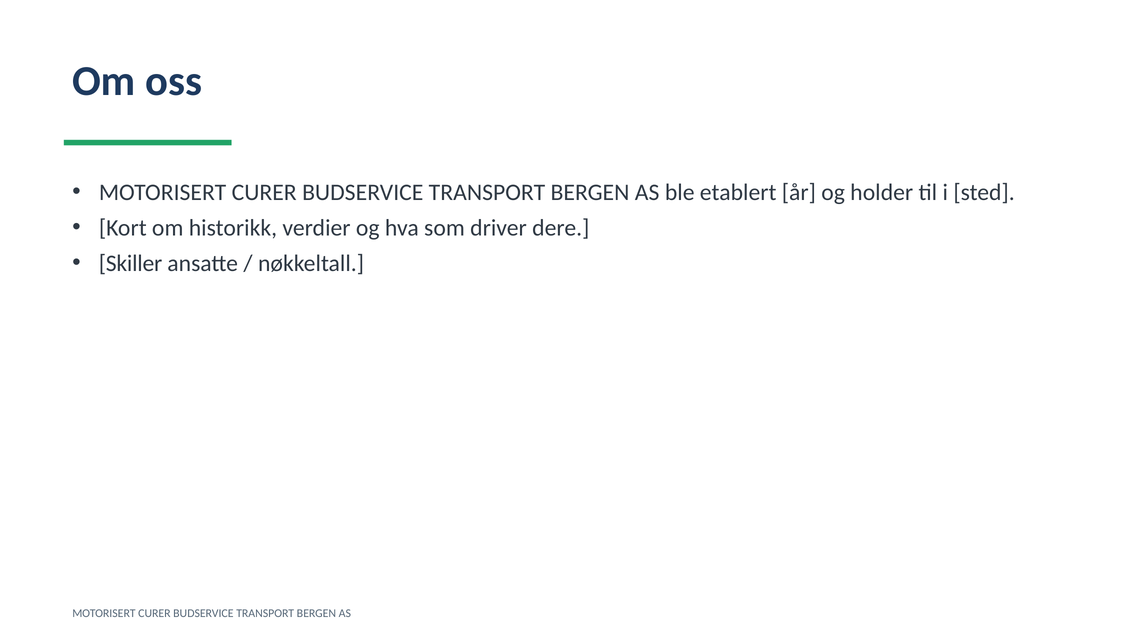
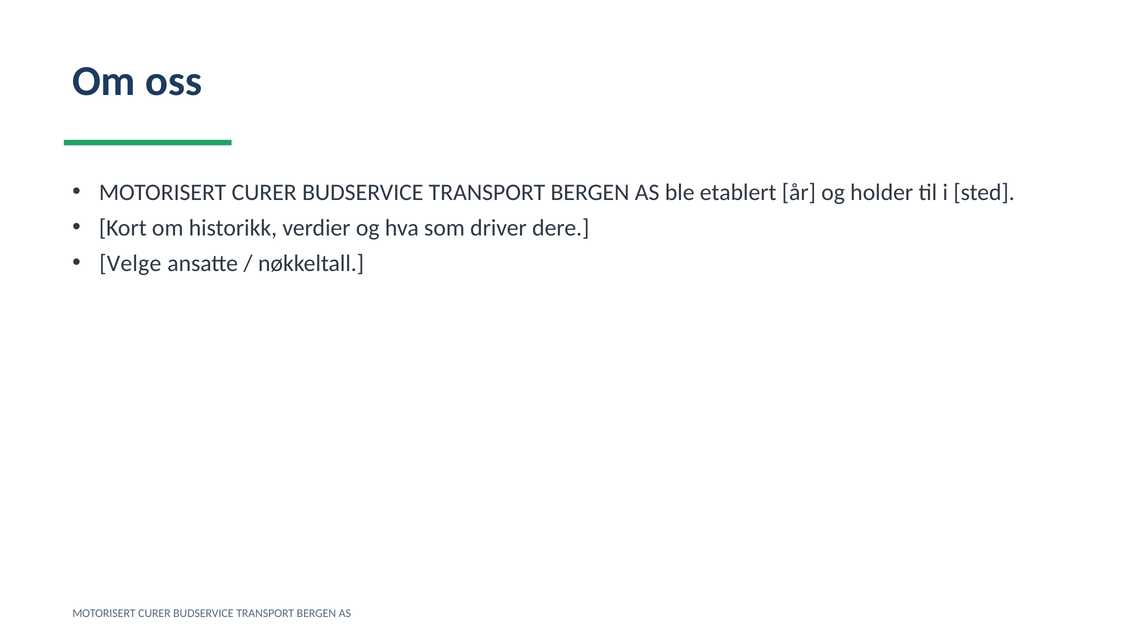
Skiller: Skiller -> Velge
